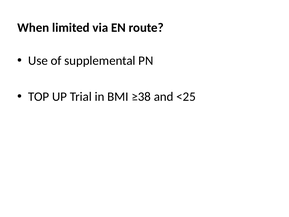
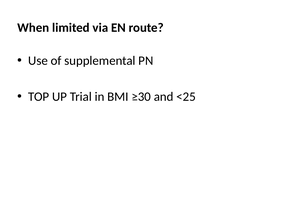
≥38: ≥38 -> ≥30
